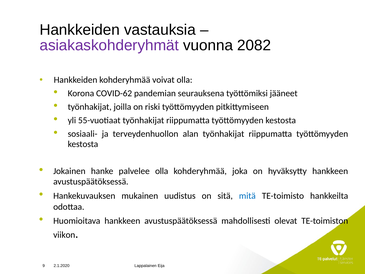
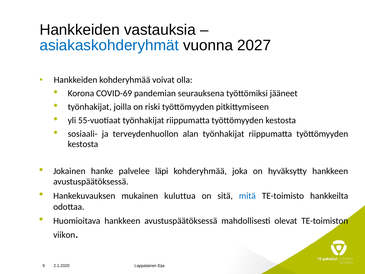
asiakaskohderyhmät colour: purple -> blue
2082: 2082 -> 2027
COVID-62: COVID-62 -> COVID-69
palvelee olla: olla -> läpi
uudistus: uudistus -> kuluttua
